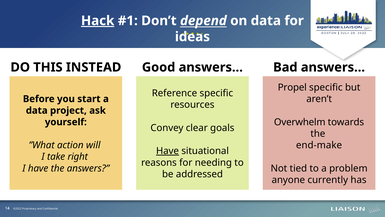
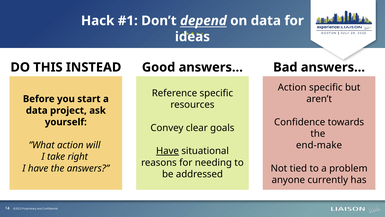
Hack underline: present -> none
Propel at (292, 87): Propel -> Action
Overwhelm: Overwhelm -> Confidence
